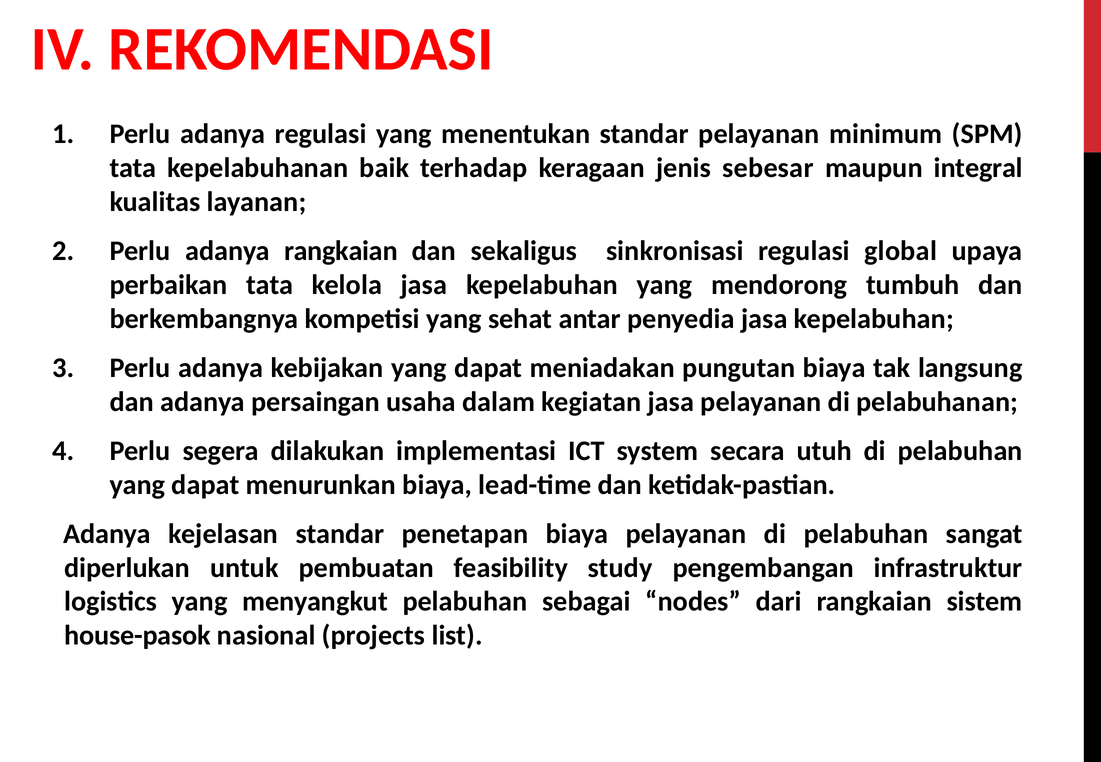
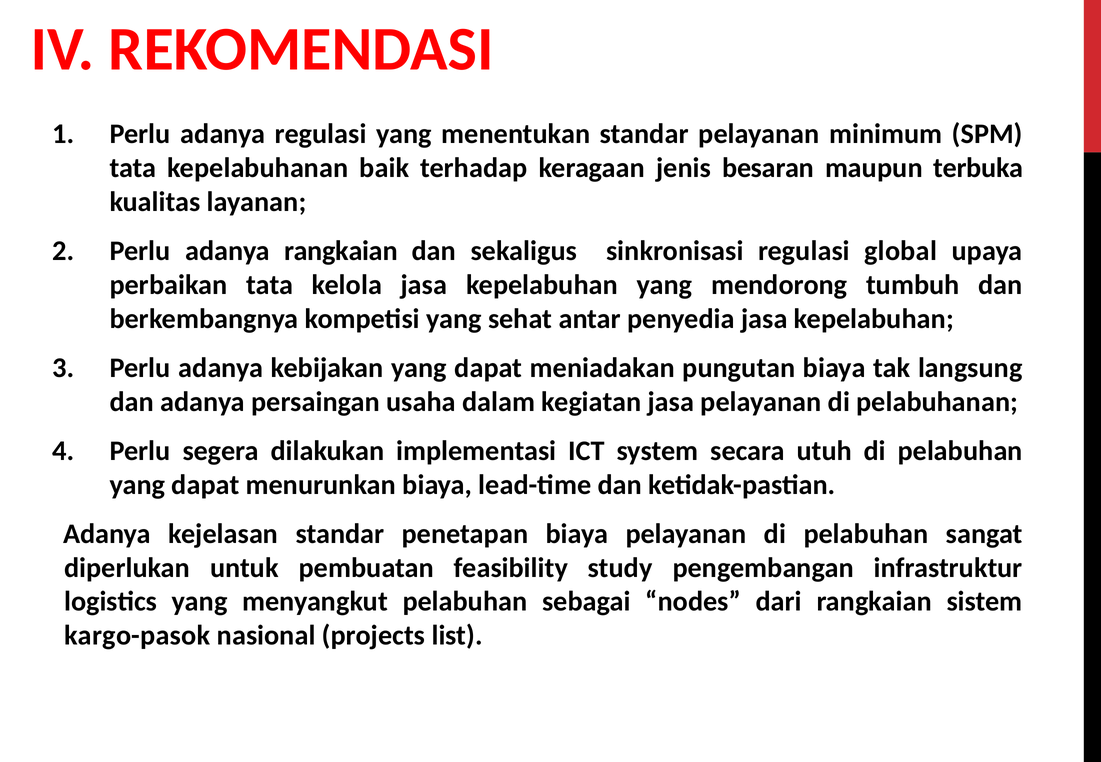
sebesar: sebesar -> besaran
integral: integral -> terbuka
house-pasok: house-pasok -> kargo-pasok
